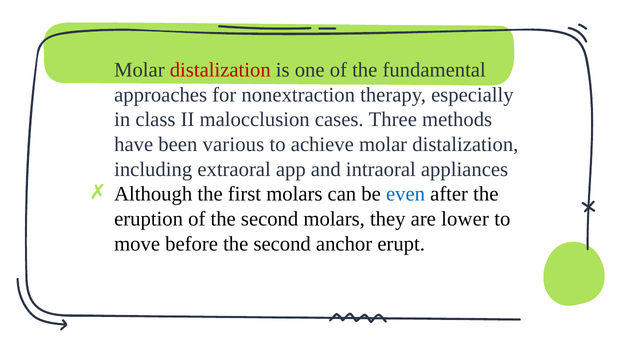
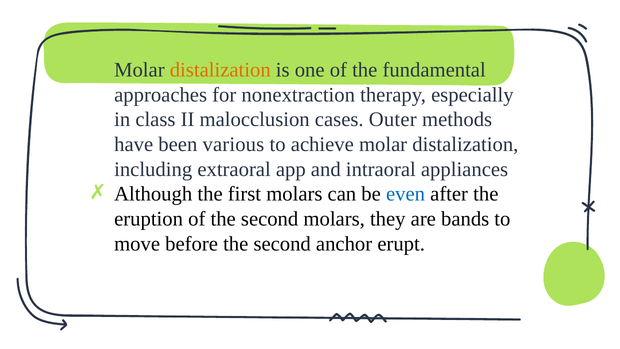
distalization at (220, 70) colour: red -> orange
Three: Three -> Outer
lower: lower -> bands
